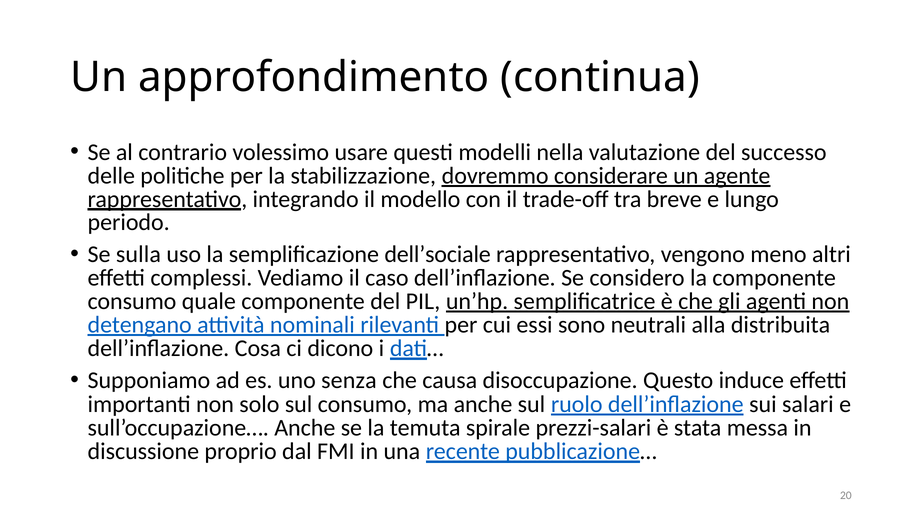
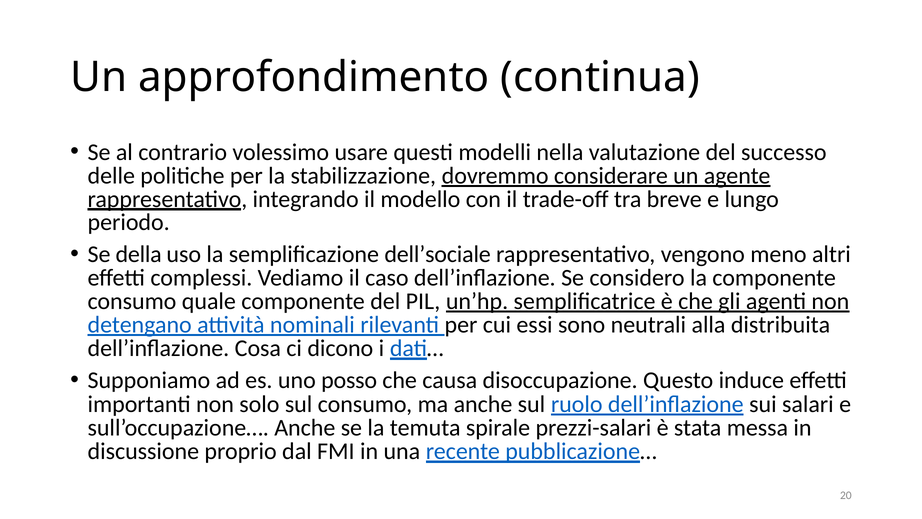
sulla: sulla -> della
senza: senza -> posso
